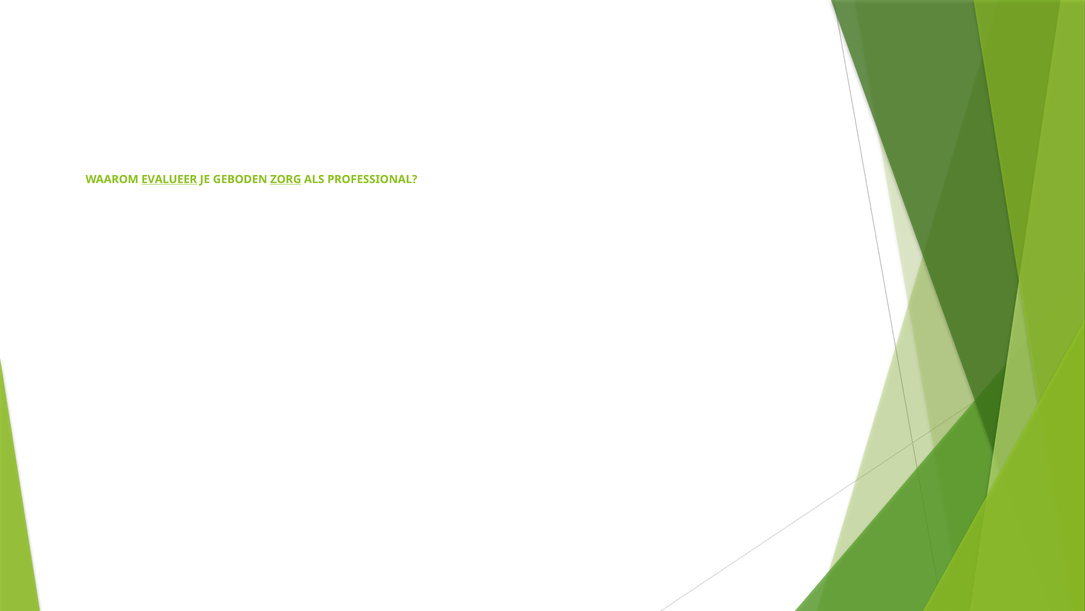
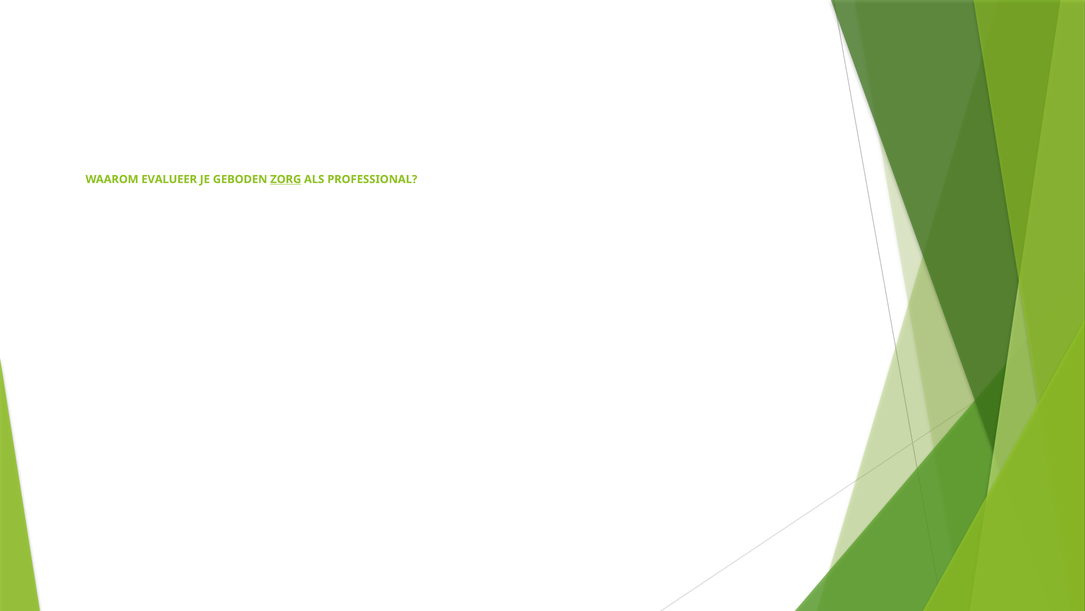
EVALUEER underline: present -> none
